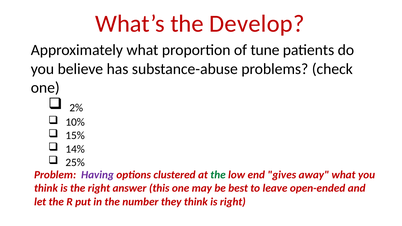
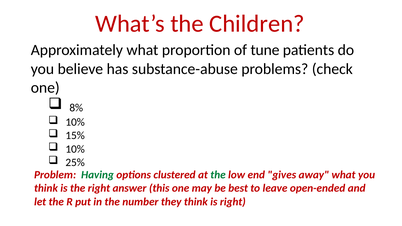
Develop: Develop -> Children
2%: 2% -> 8%
14% at (75, 149): 14% -> 10%
Having colour: purple -> green
